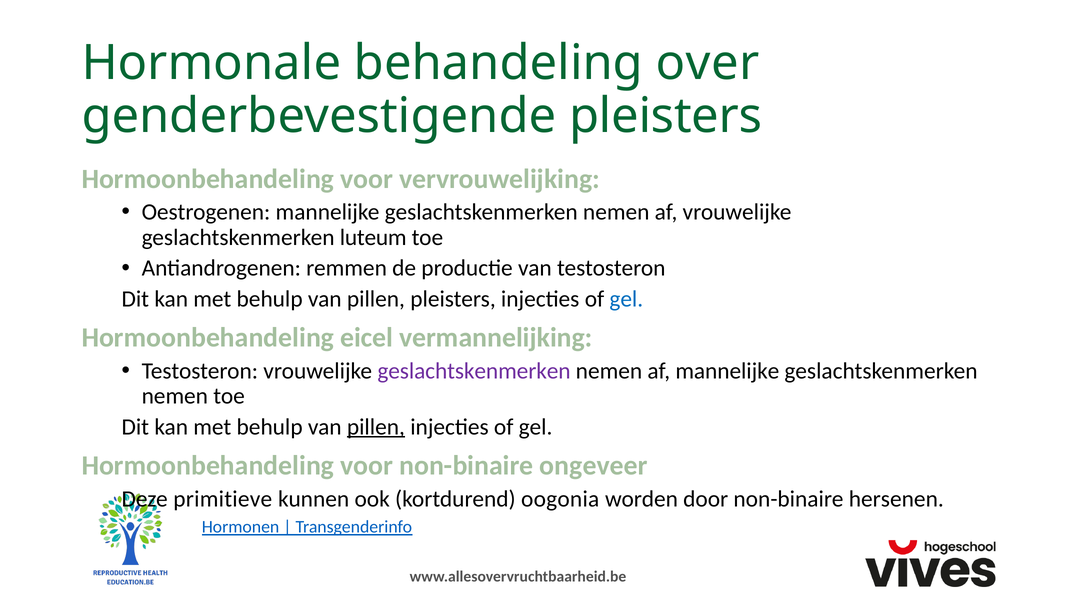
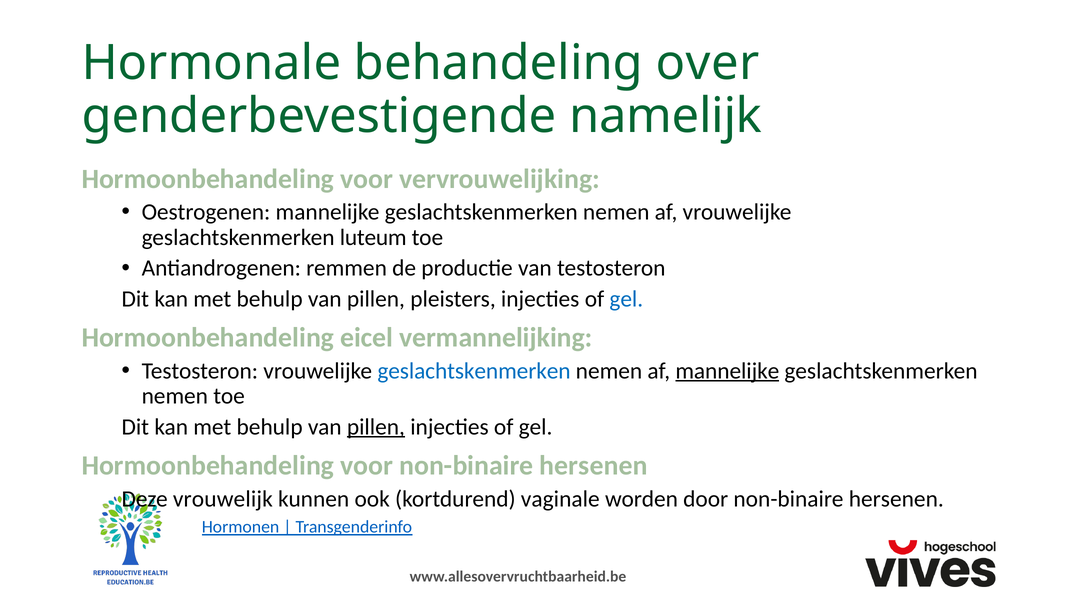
genderbevestigende pleisters: pleisters -> namelijk
geslachtskenmerken at (474, 371) colour: purple -> blue
mannelijke at (727, 371) underline: none -> present
voor non-binaire ongeveer: ongeveer -> hersenen
primitieve: primitieve -> vrouwelijk
oogonia: oogonia -> vaginale
